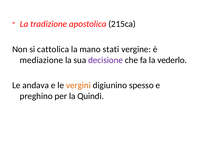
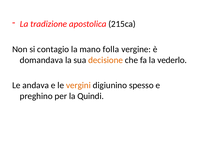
cattolica: cattolica -> contagio
stati: stati -> folla
mediazione: mediazione -> domandava
decisione colour: purple -> orange
